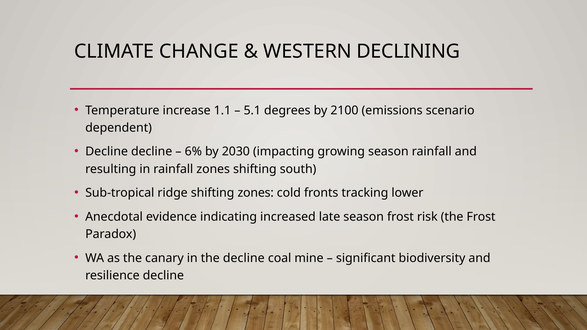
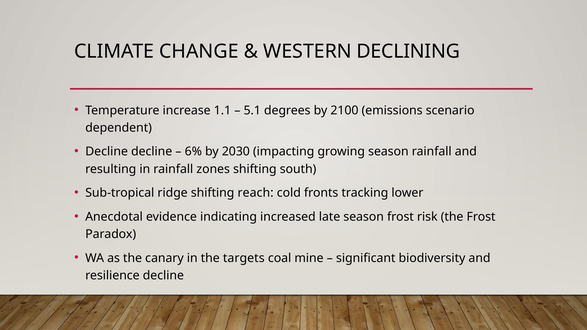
shifting zones: zones -> reach
the decline: decline -> targets
